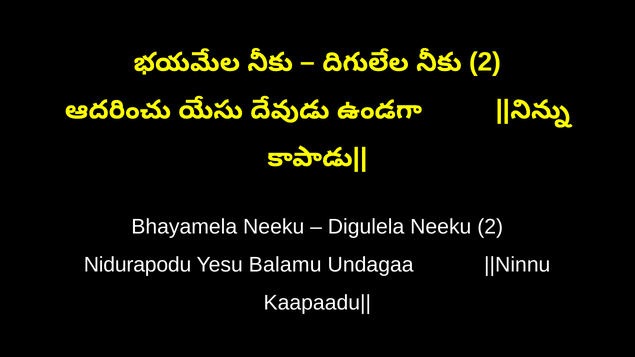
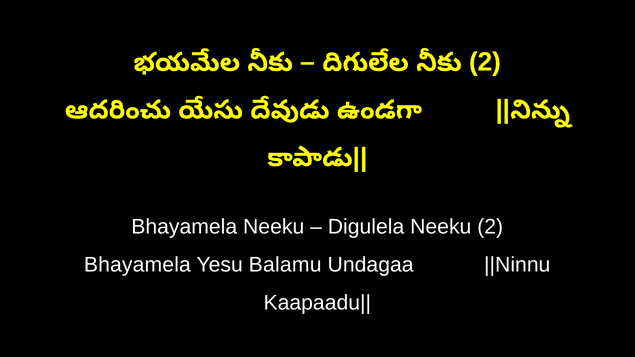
Nidurapodu at (138, 265): Nidurapodu -> Bhayamela
